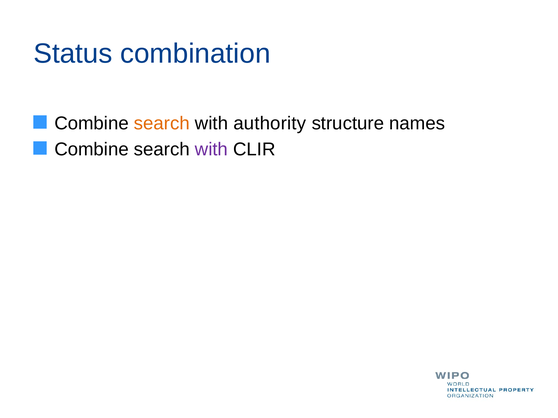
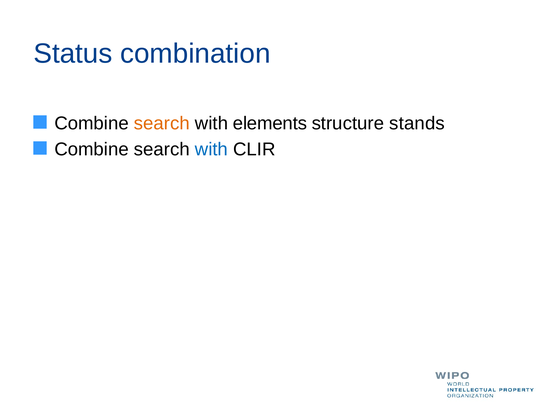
authority: authority -> elements
names: names -> stands
with at (211, 150) colour: purple -> blue
